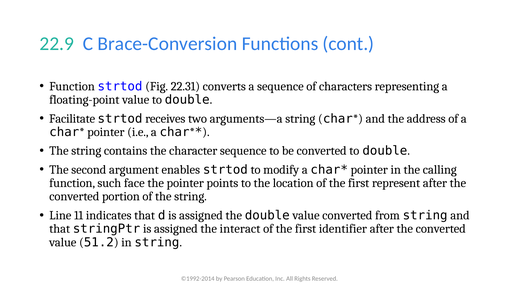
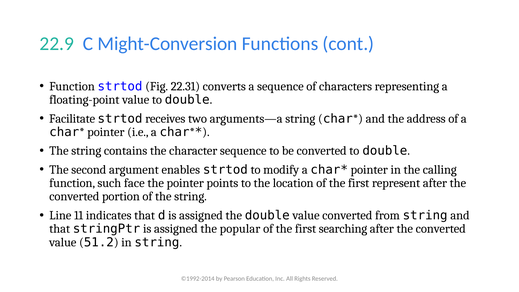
Brace-Conversion: Brace-Conversion -> Might-Conversion
interact: interact -> popular
identifier: identifier -> searching
